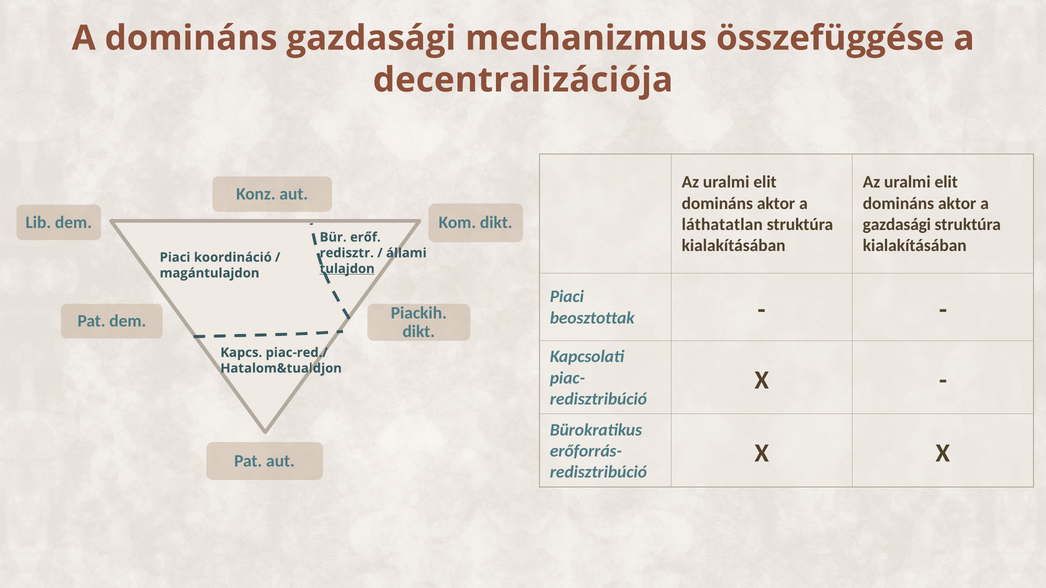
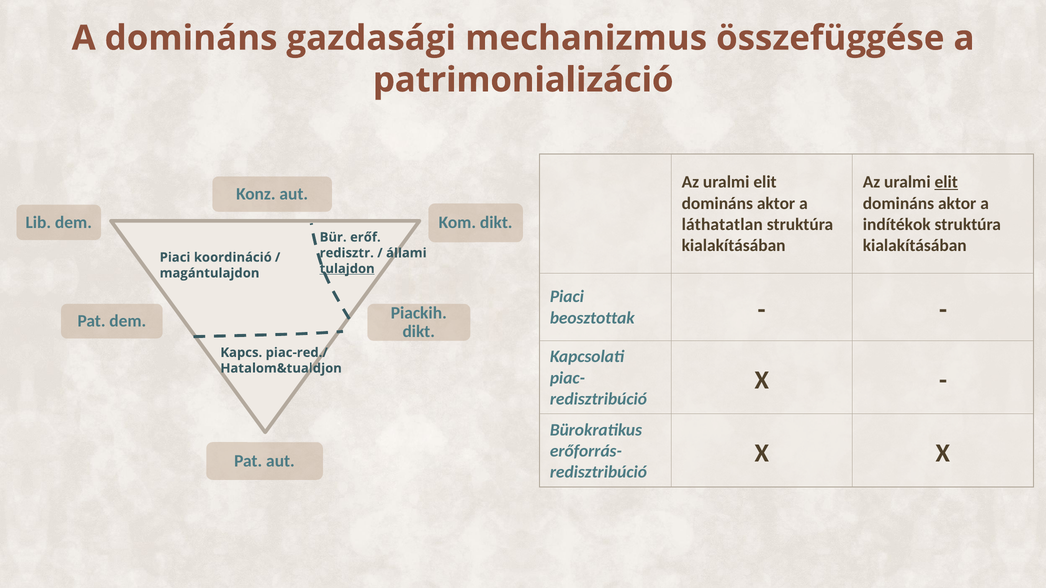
decentralizációja: decentralizációja -> patrimonializáció
elit at (946, 182) underline: none -> present
gazdasági at (897, 225): gazdasági -> indítékok
